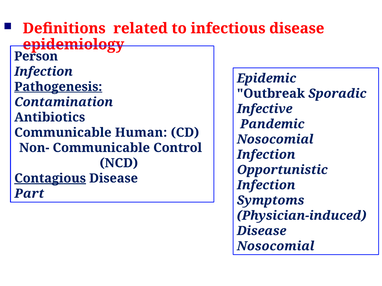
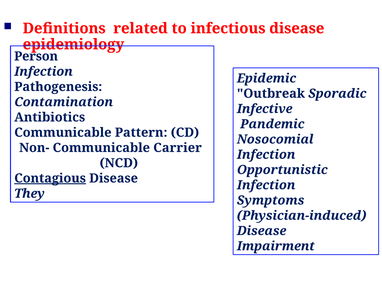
Pathogenesis underline: present -> none
Human: Human -> Pattern
Control: Control -> Carrier
Part: Part -> They
Nosocomial at (276, 247): Nosocomial -> Impairment
